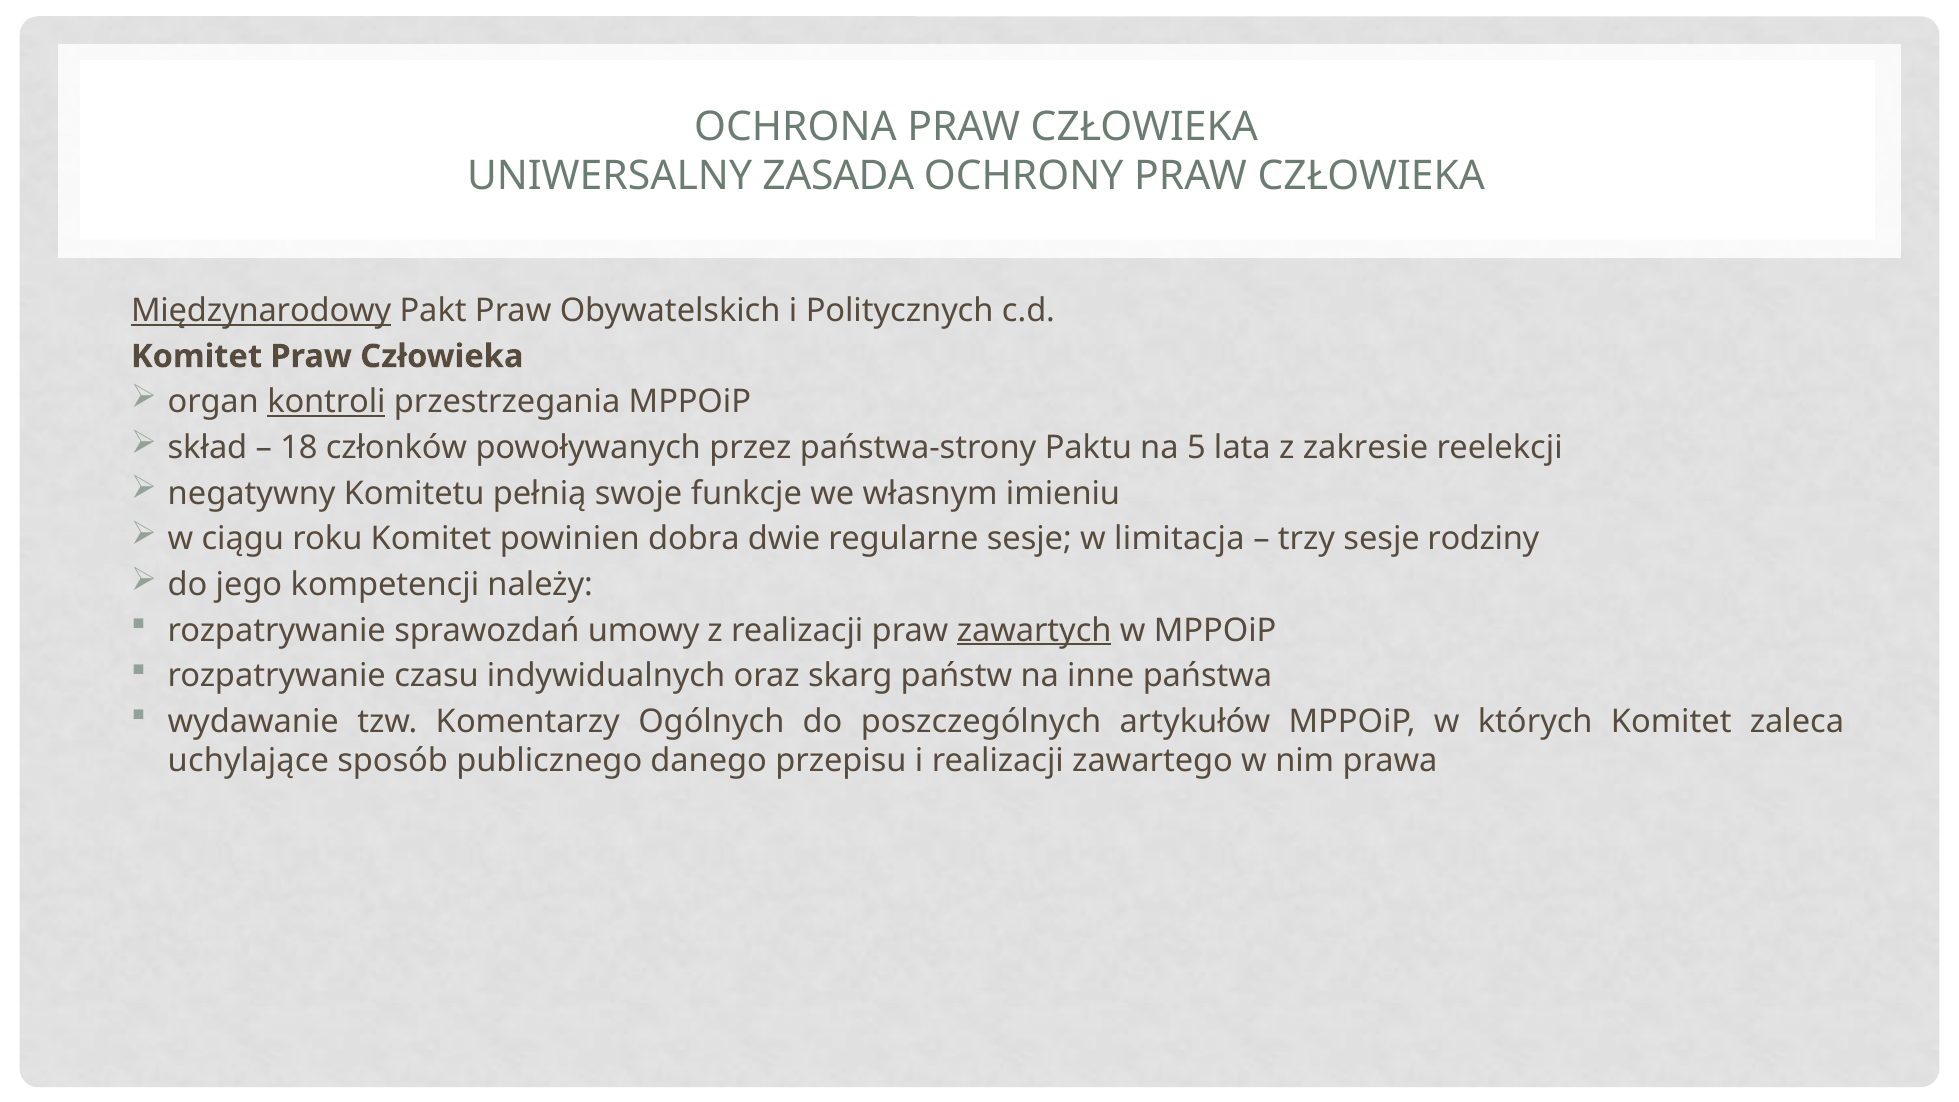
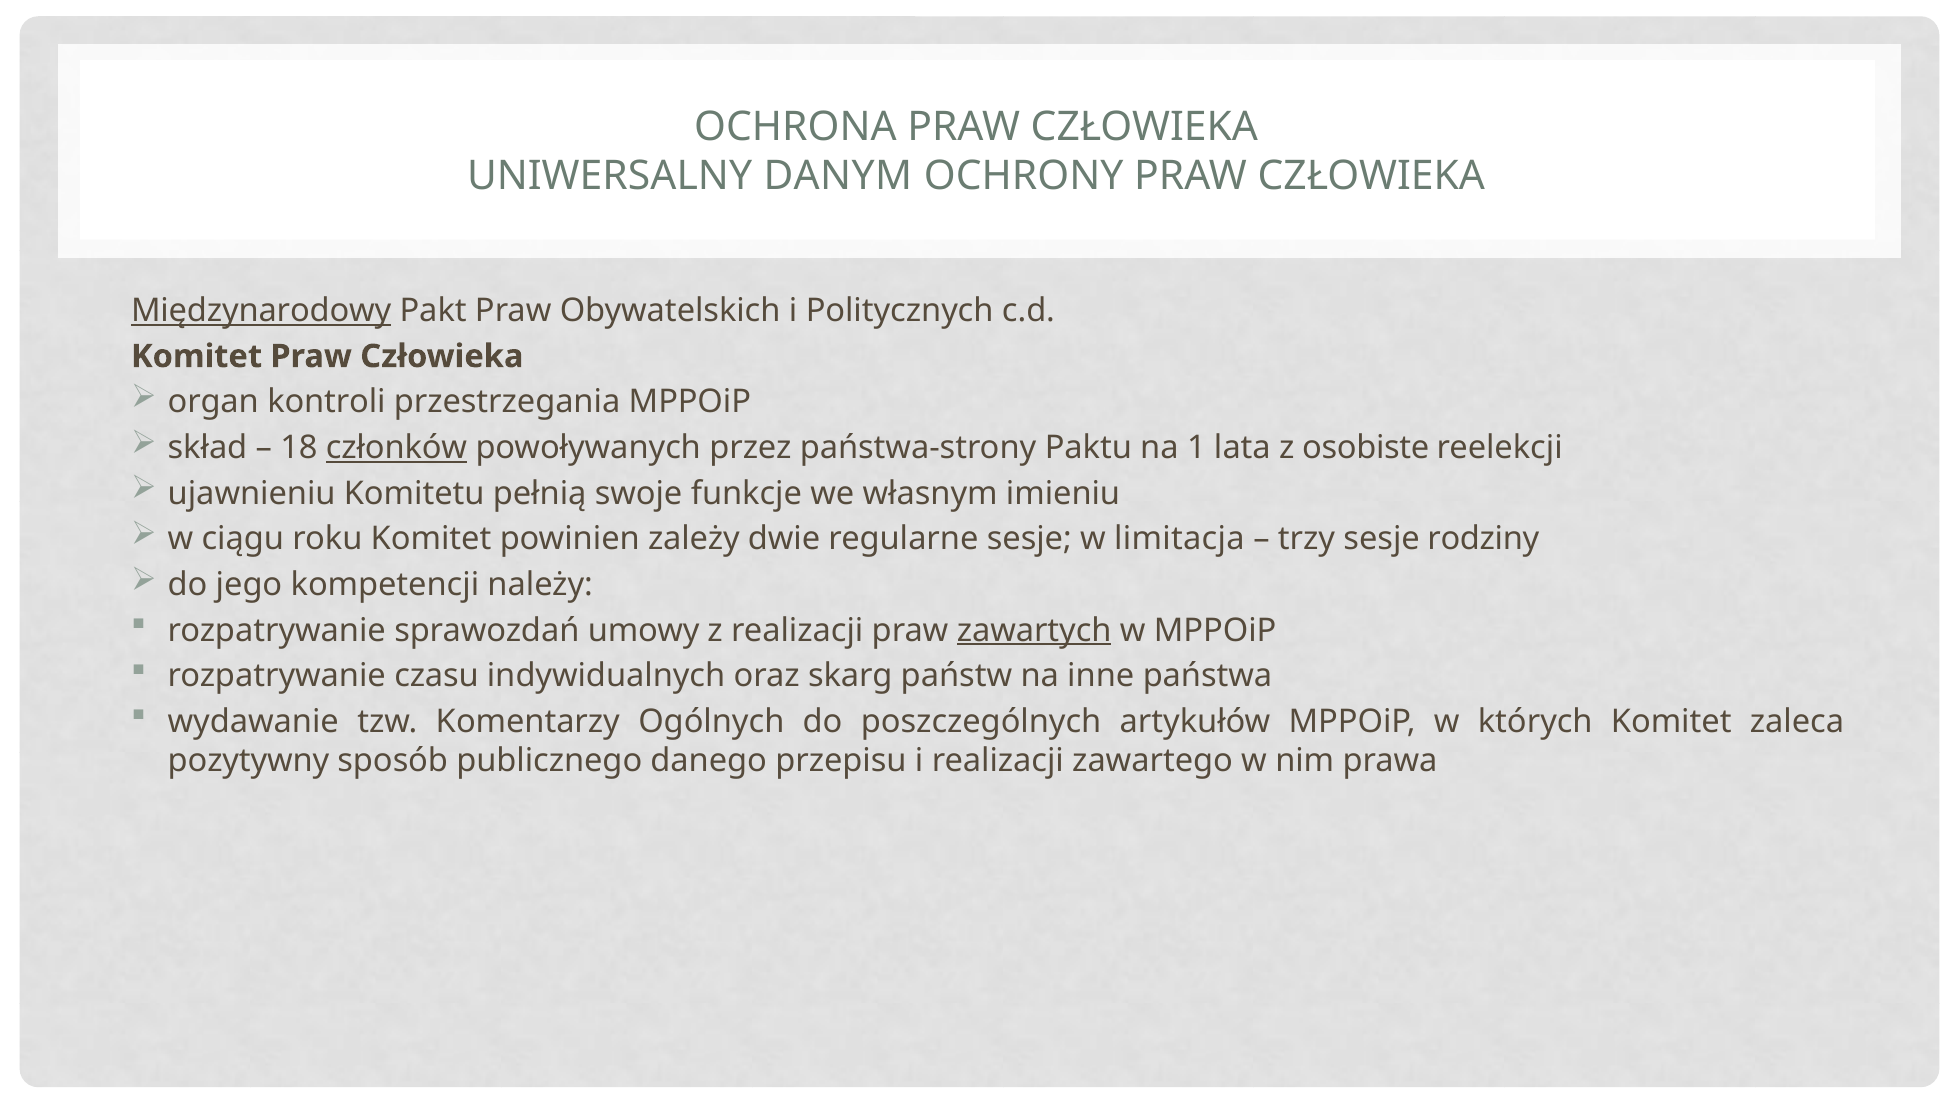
ZASADA: ZASADA -> DANYM
kontroli underline: present -> none
członków underline: none -> present
5: 5 -> 1
zakresie: zakresie -> osobiste
negatywny: negatywny -> ujawnieniu
dobra: dobra -> zależy
uchylające: uchylające -> pozytywny
